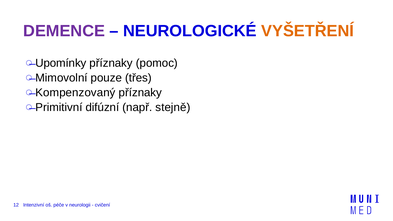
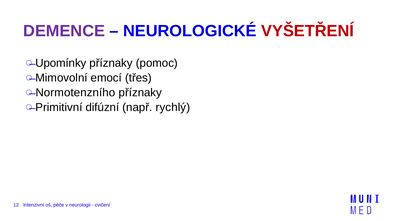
VYŠETŘENÍ colour: orange -> red
pouze: pouze -> emocí
Kompenzovaný: Kompenzovaný -> Normotenzního
stejně: stejně -> rychlý
